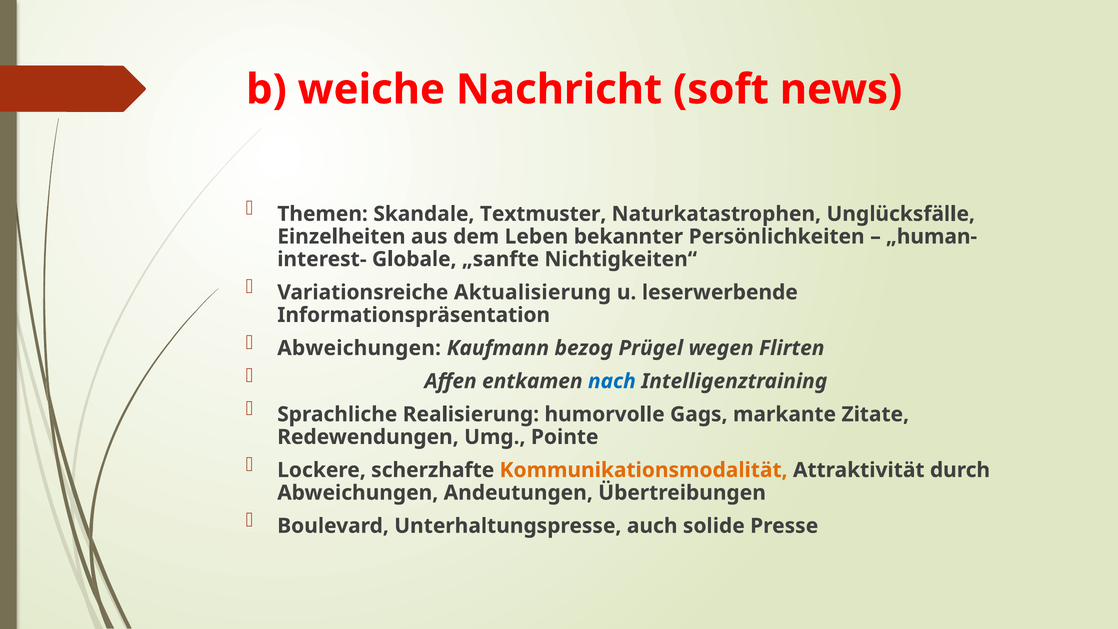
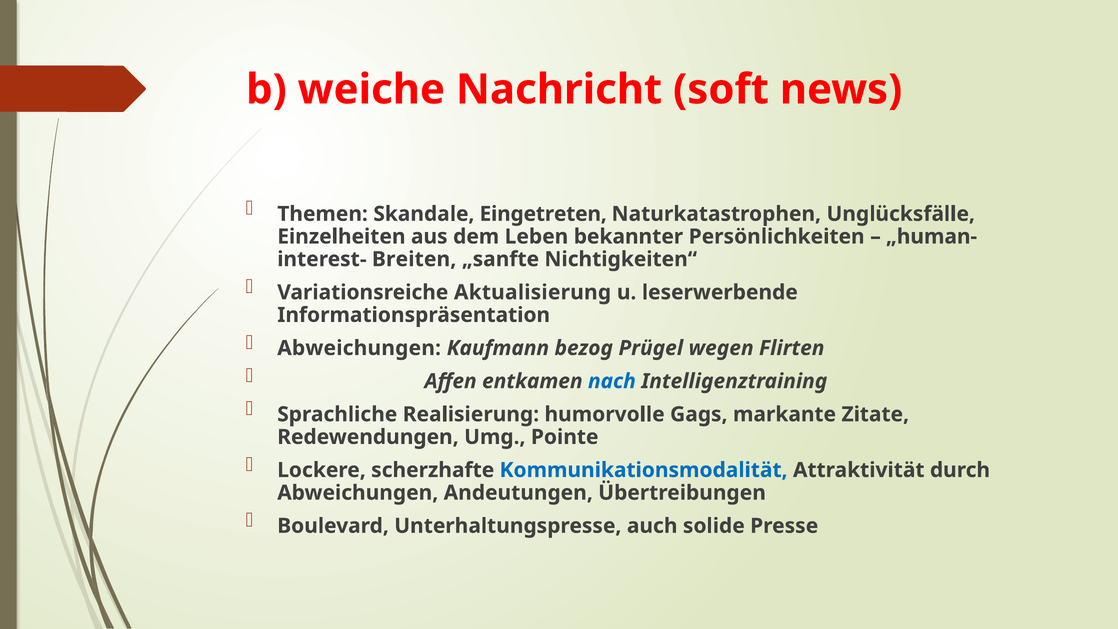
Textmuster: Textmuster -> Eingetreten
Globale: Globale -> Breiten
Kommunikationsmodalität colour: orange -> blue
